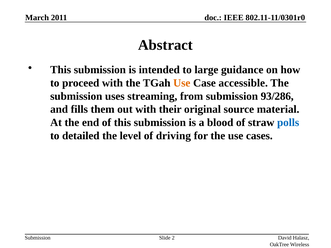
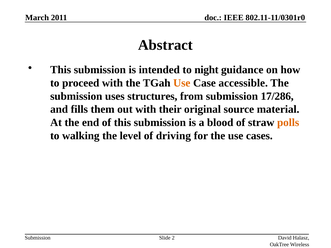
large: large -> night
streaming: streaming -> structures
93/286: 93/286 -> 17/286
polls colour: blue -> orange
detailed: detailed -> walking
